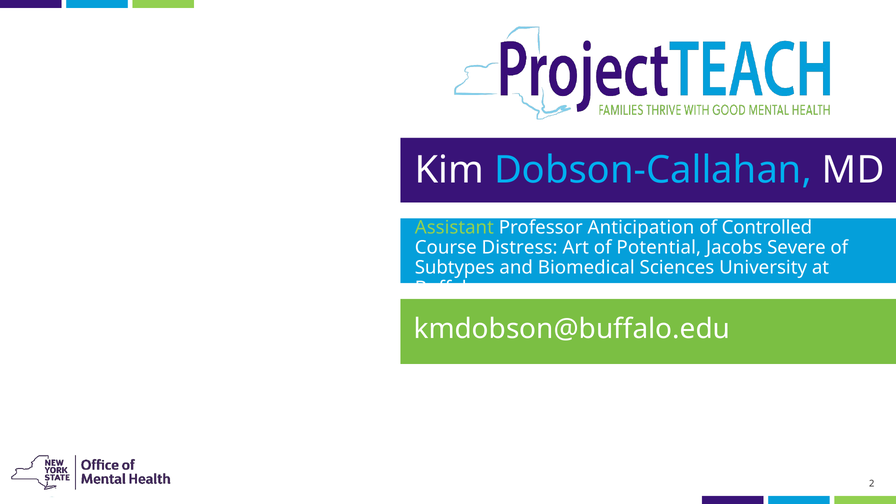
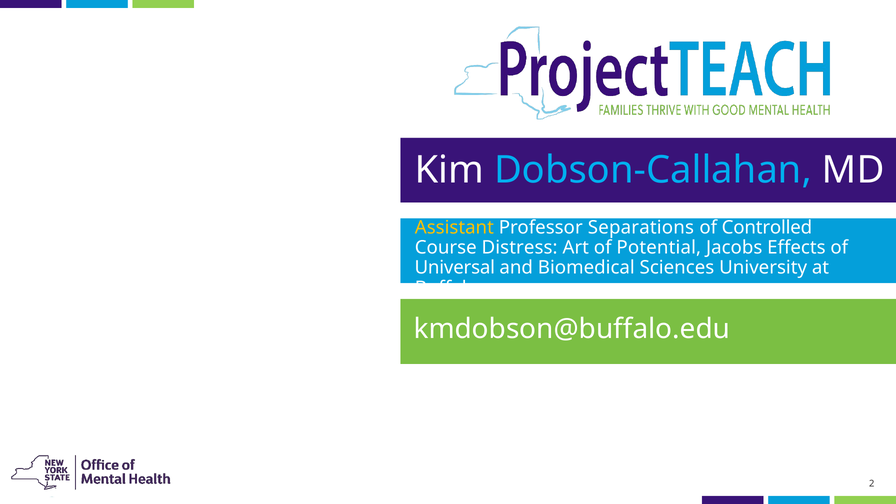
Assistant colour: light green -> yellow
Anticipation: Anticipation -> Separations
Severe: Severe -> Effects
Subtypes: Subtypes -> Universal
